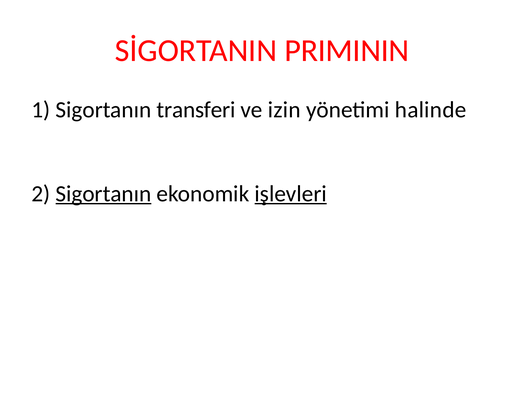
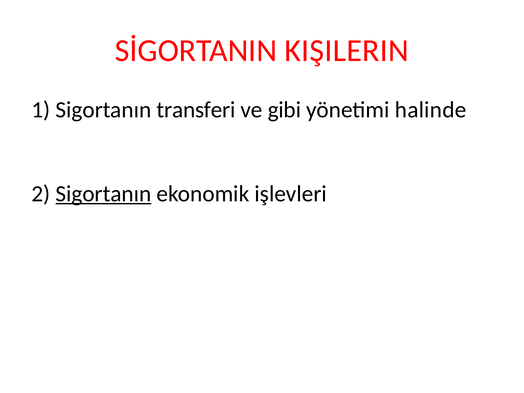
PRIMININ: PRIMININ -> KIŞILERIN
izin: izin -> gibi
işlevleri underline: present -> none
